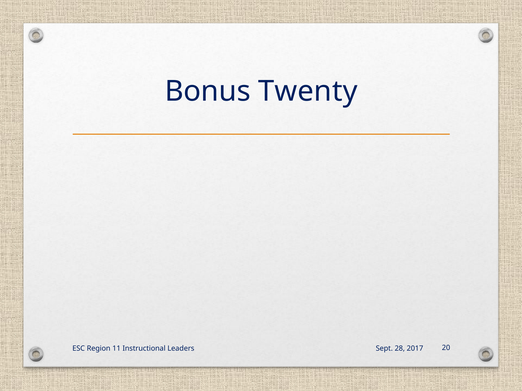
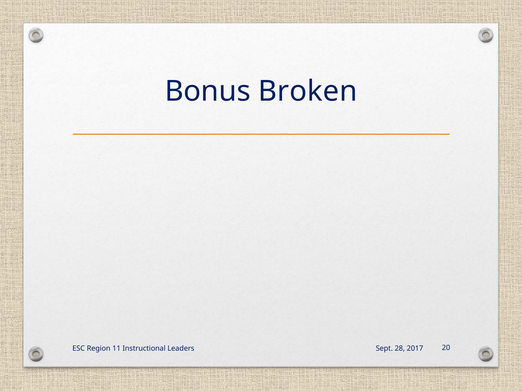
Twenty: Twenty -> Broken
